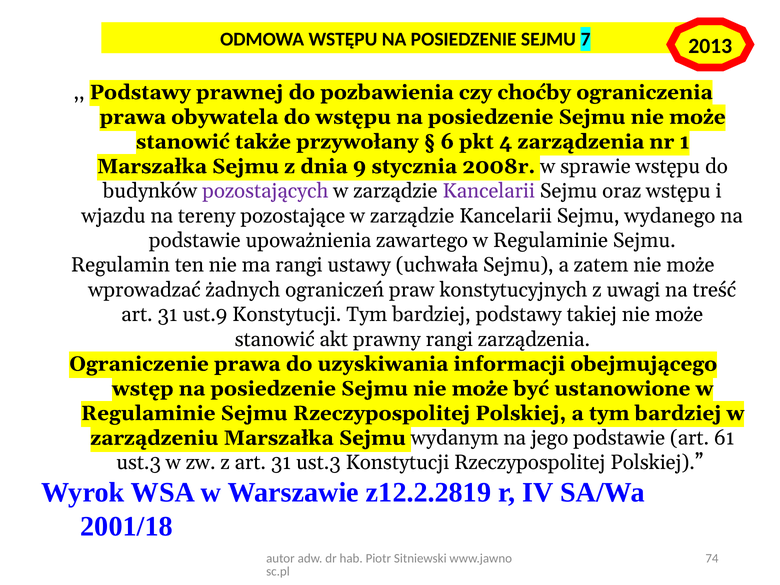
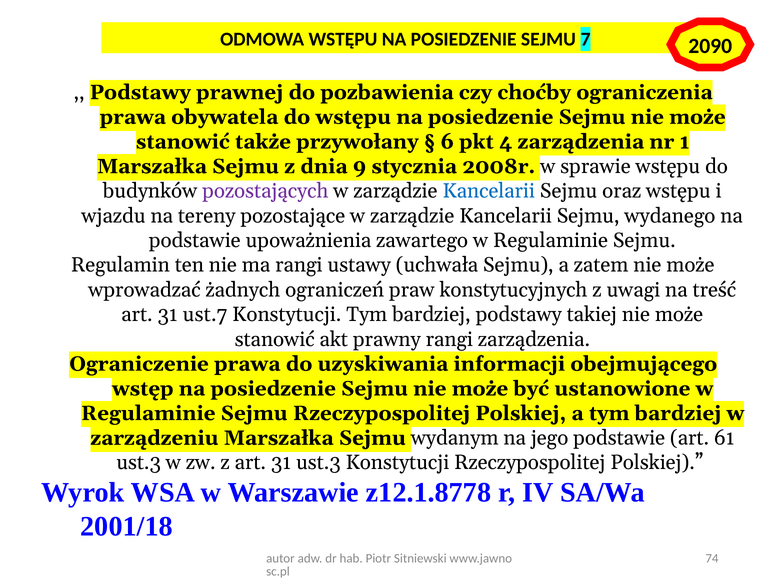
2013: 2013 -> 2090
Kancelarii at (489, 191) colour: purple -> blue
ust.9: ust.9 -> ust.7
z12.2.2819: z12.2.2819 -> z12.1.8778
